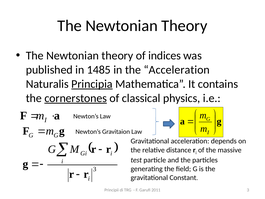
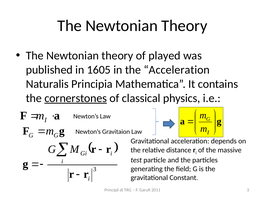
indices: indices -> played
1485: 1485 -> 1605
Principia underline: present -> none
